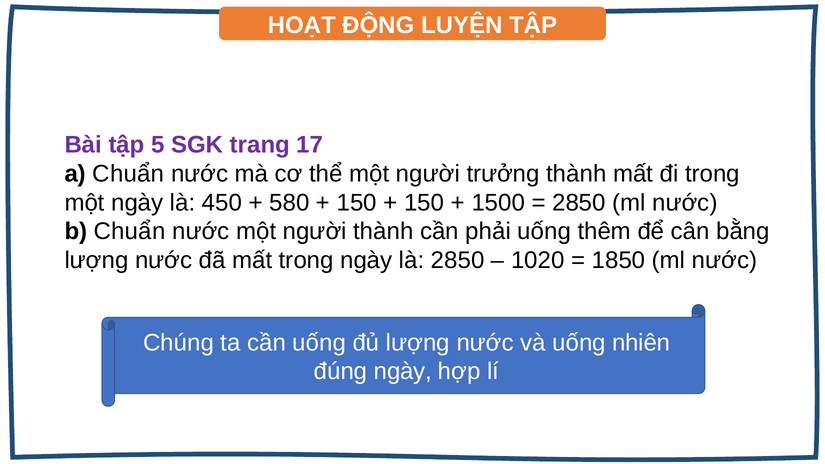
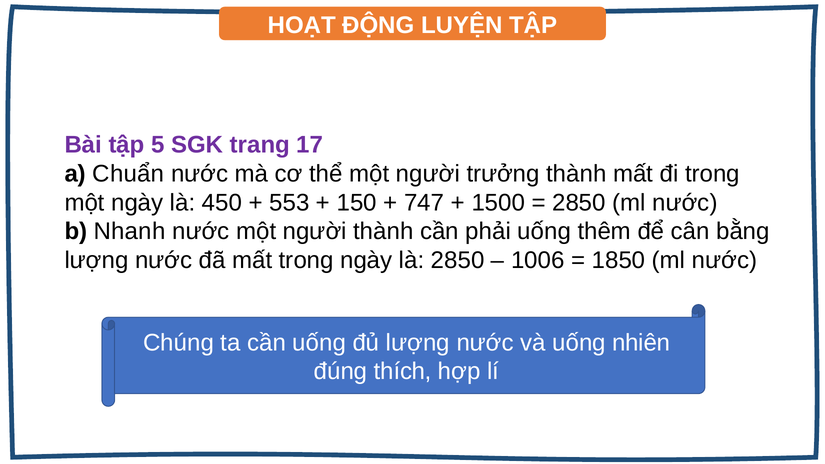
580: 580 -> 553
150 at (424, 203): 150 -> 747
b Chuẩn: Chuẩn -> Nhanh
1020: 1020 -> 1006
đúng ngày: ngày -> thích
